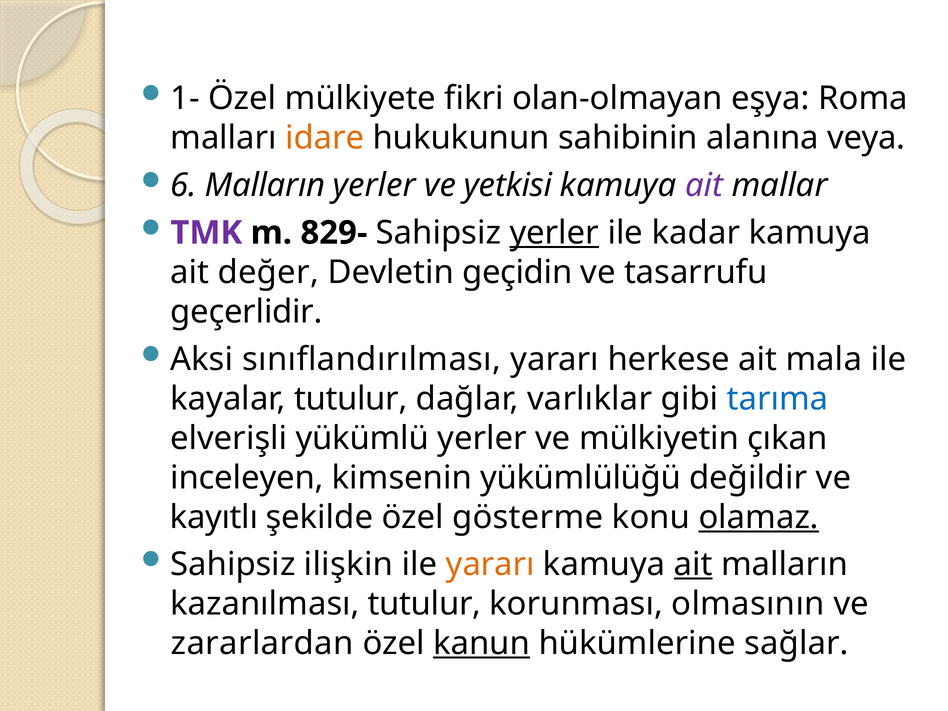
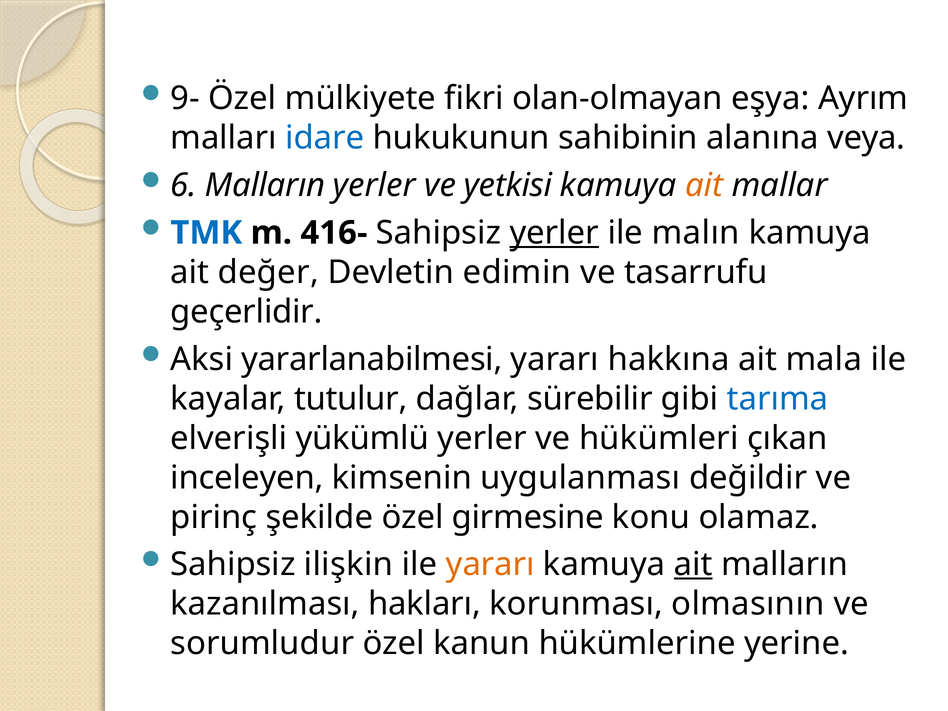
1-: 1- -> 9-
Roma: Roma -> Ayrım
idare colour: orange -> blue
ait at (704, 185) colour: purple -> orange
TMK colour: purple -> blue
829-: 829- -> 416-
kadar: kadar -> malın
geçidin: geçidin -> edimin
sınıflandırılması: sınıflandırılması -> yararlanabilmesi
herkese: herkese -> hakkına
varlıklar: varlıklar -> sürebilir
mülkiyetin: mülkiyetin -> hükümleri
yükümlülüğü: yükümlülüğü -> uygulanması
kayıtlı: kayıtlı -> pirinç
gösterme: gösterme -> girmesine
olamaz underline: present -> none
kazanılması tutulur: tutulur -> hakları
zararlardan: zararlardan -> sorumludur
kanun underline: present -> none
sağlar: sağlar -> yerine
